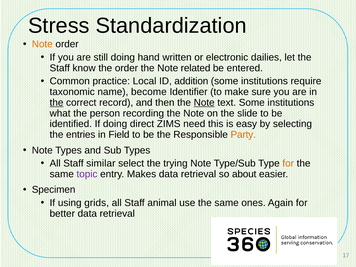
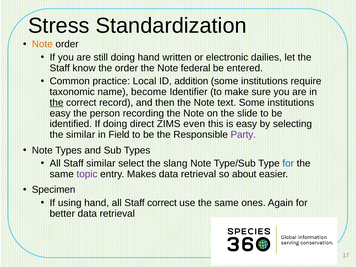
related: related -> federal
Note at (204, 103) underline: present -> none
what at (60, 113): what -> easy
need: need -> even
the entries: entries -> similar
Party colour: orange -> purple
trying: trying -> slang
for at (288, 163) colour: orange -> blue
using grids: grids -> hand
Staff animal: animal -> correct
